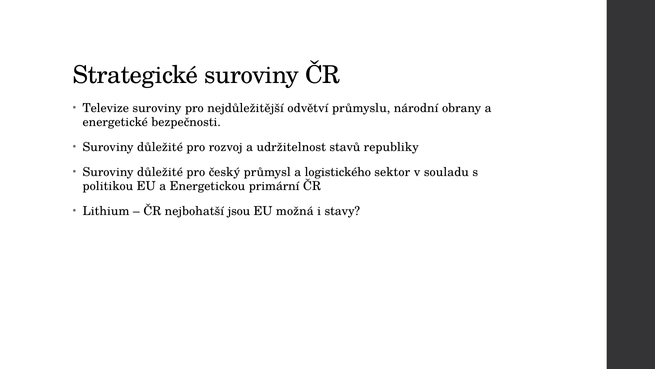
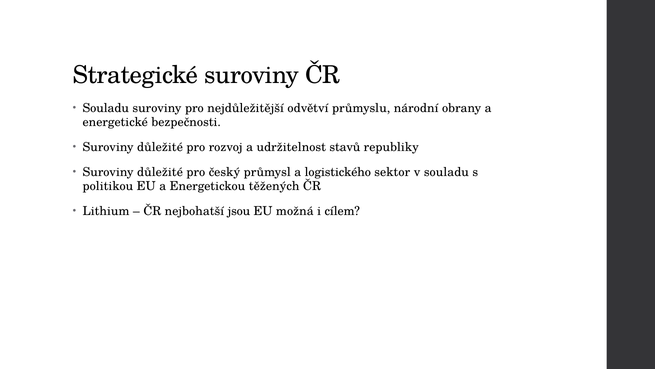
Televize at (106, 108): Televize -> Souladu
primární: primární -> těžených
stavy: stavy -> cílem
